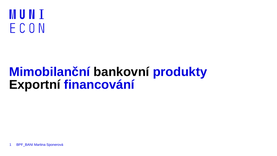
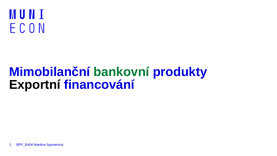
bankovní colour: black -> green
